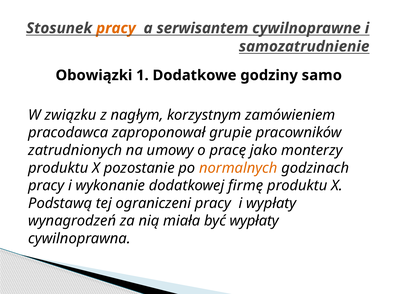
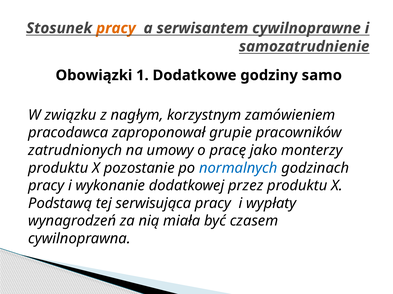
normalnych colour: orange -> blue
firmę: firmę -> przez
ograniczeni: ograniczeni -> serwisująca
być wypłaty: wypłaty -> czasem
